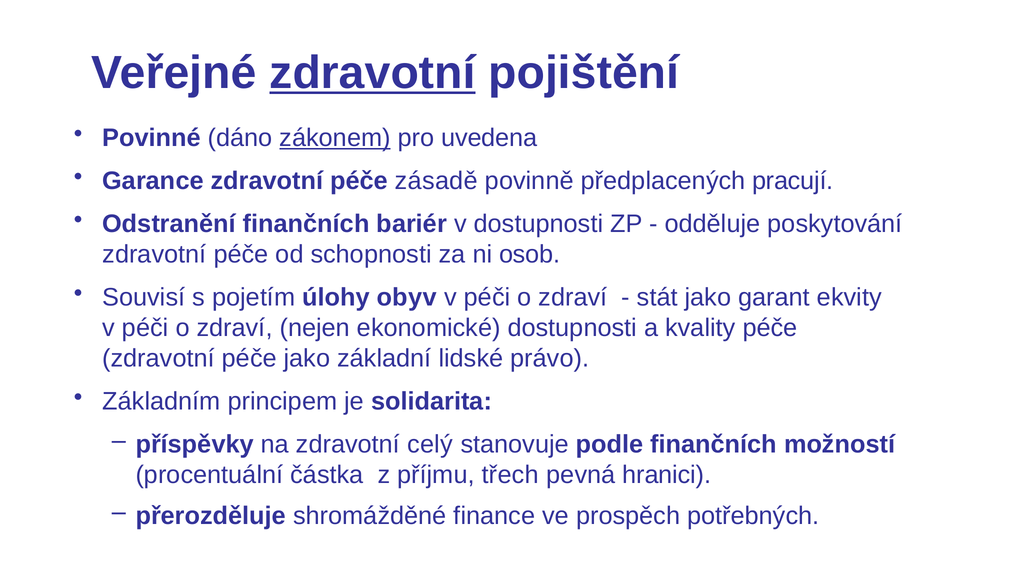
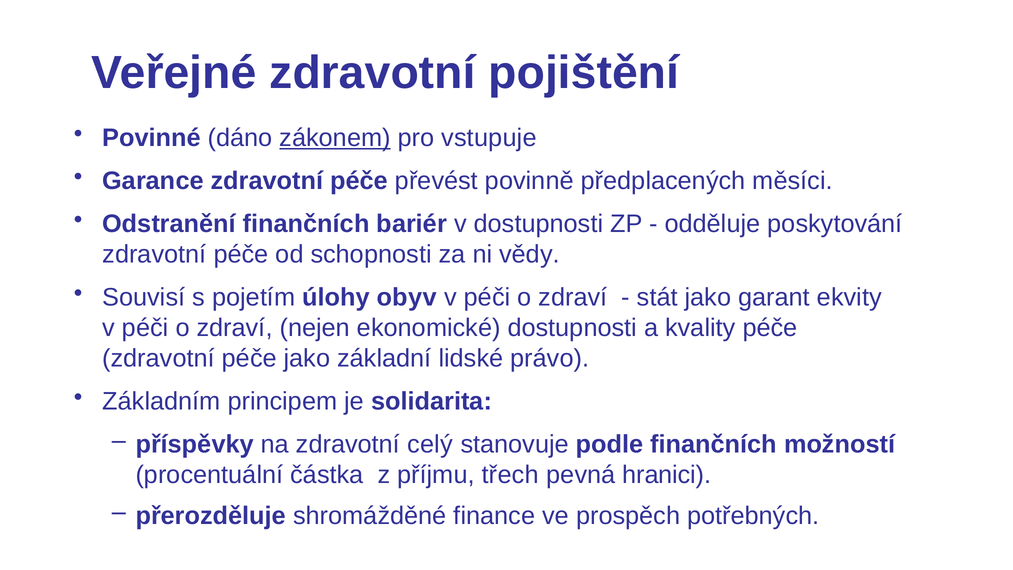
zdravotní at (372, 73) underline: present -> none
uvedena: uvedena -> vstupuje
zásadě: zásadě -> převést
pracují: pracují -> měsíci
osob: osob -> vědy
